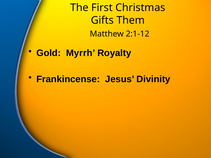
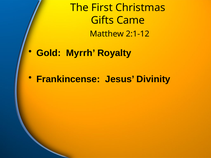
Them: Them -> Came
